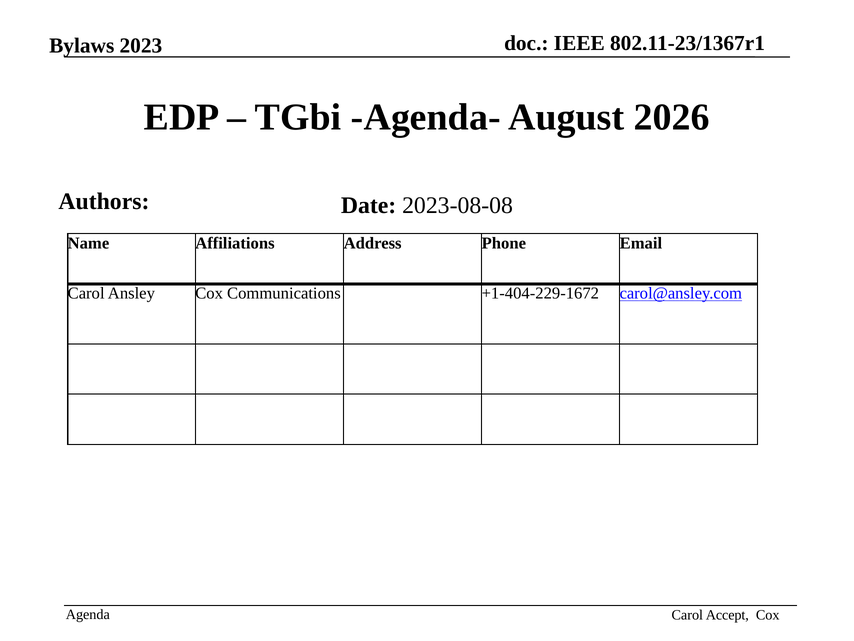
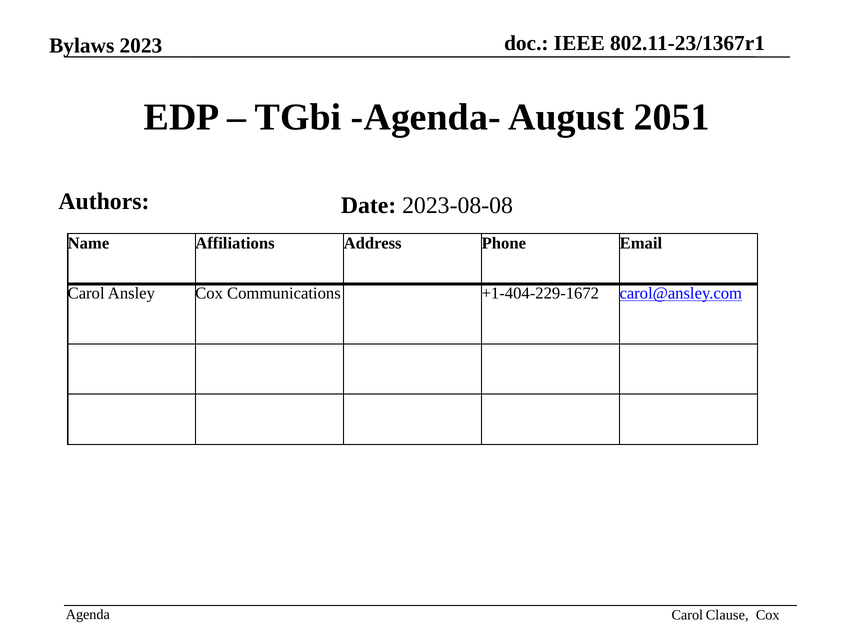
2026: 2026 -> 2051
Accept: Accept -> Clause
